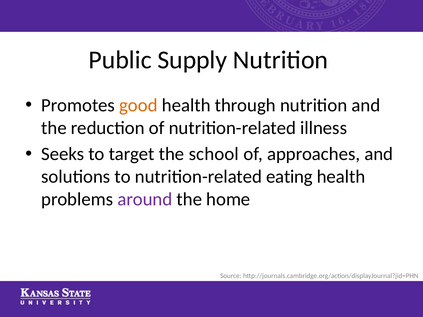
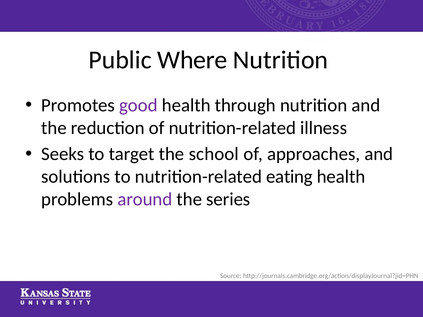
Supply: Supply -> Where
good colour: orange -> purple
home: home -> series
